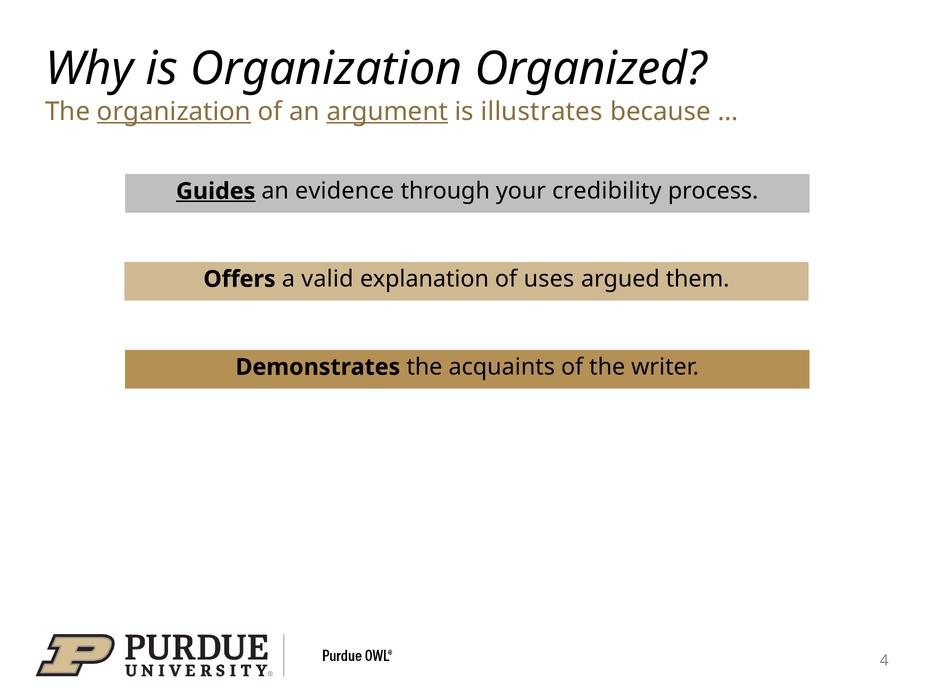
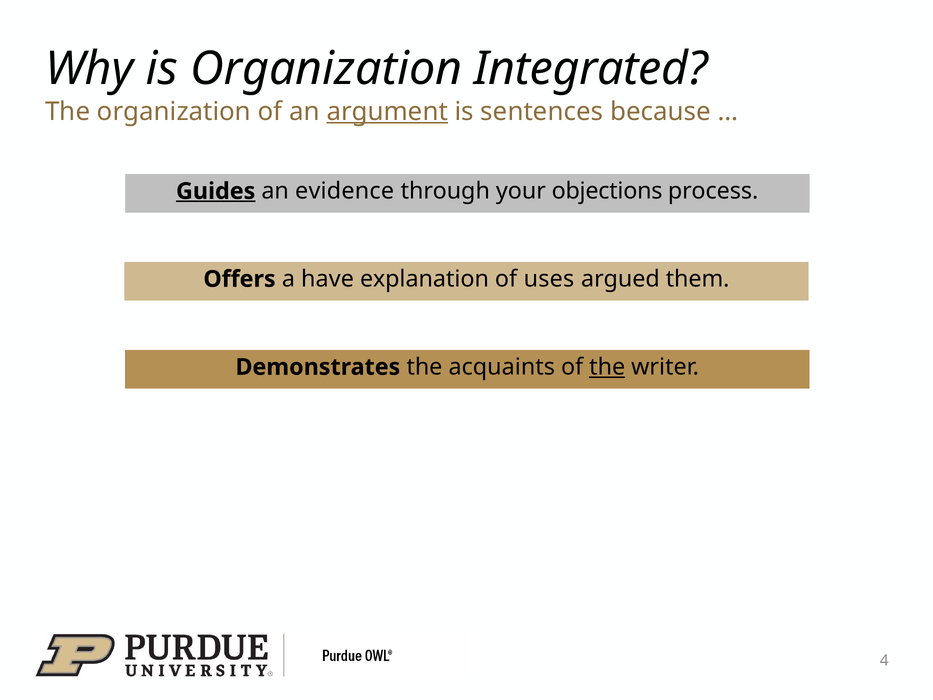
Organized: Organized -> Integrated
organization at (174, 112) underline: present -> none
illustrates: illustrates -> sentences
credibility: credibility -> objections
valid: valid -> have
the at (607, 367) underline: none -> present
